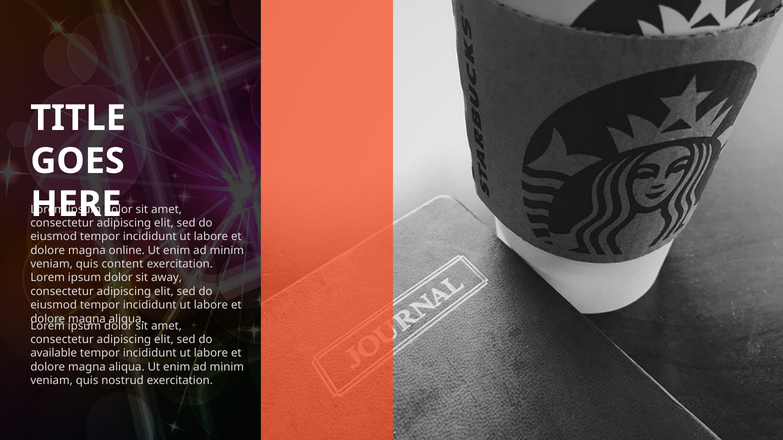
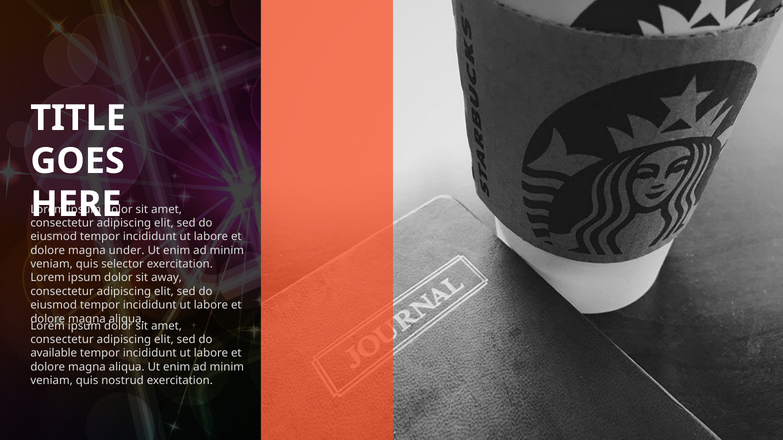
online: online -> under
content: content -> selector
